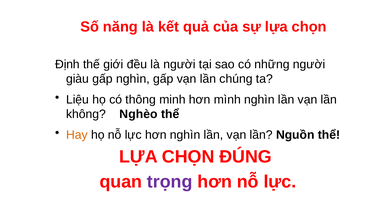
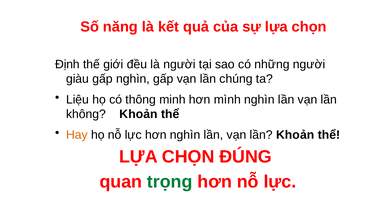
không Nghèo: Nghèo -> Khoản
Nguồn at (295, 135): Nguồn -> Khoản
trọng colour: purple -> green
